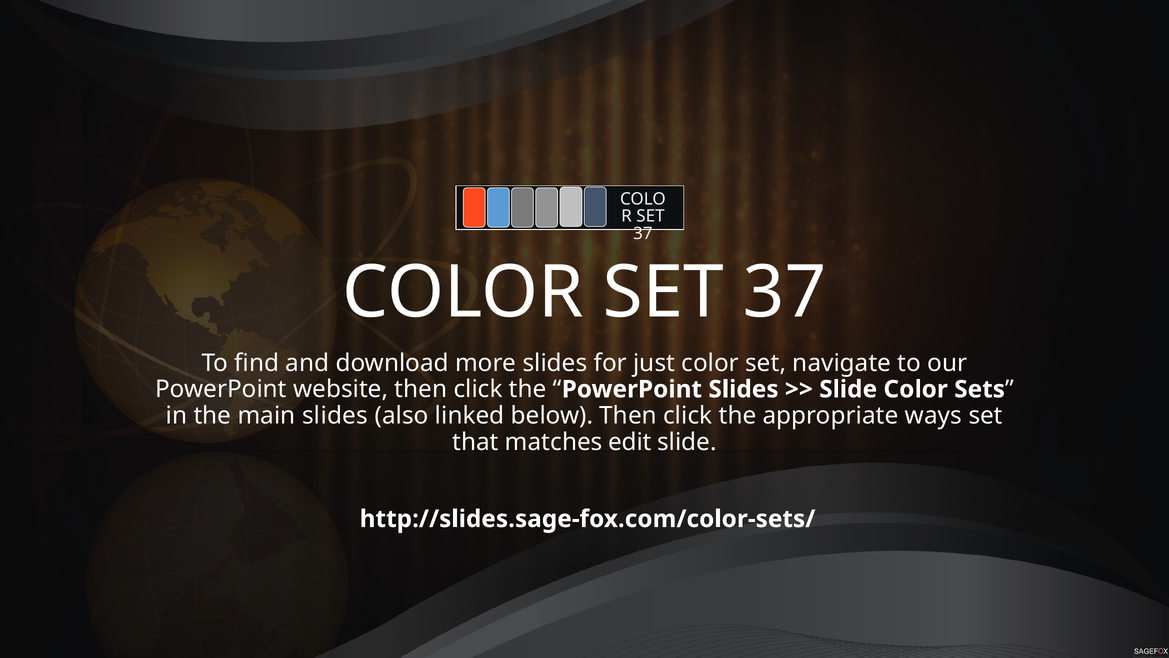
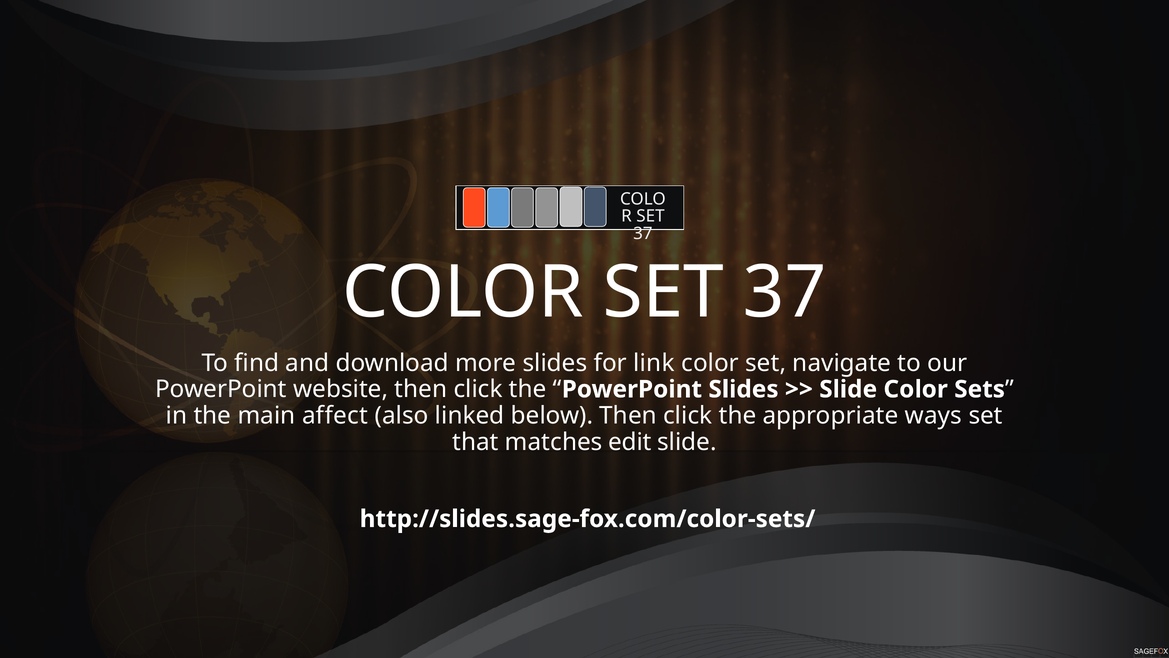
just: just -> link
main slides: slides -> affect
